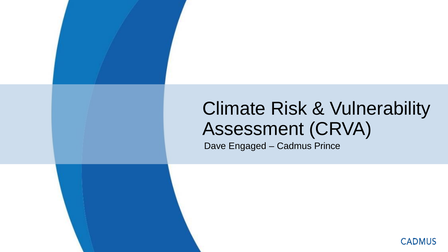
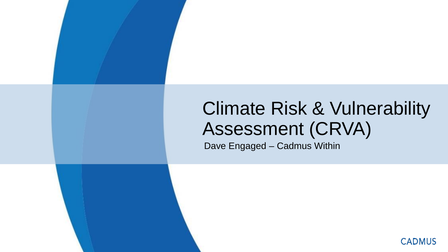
Prince: Prince -> Within
